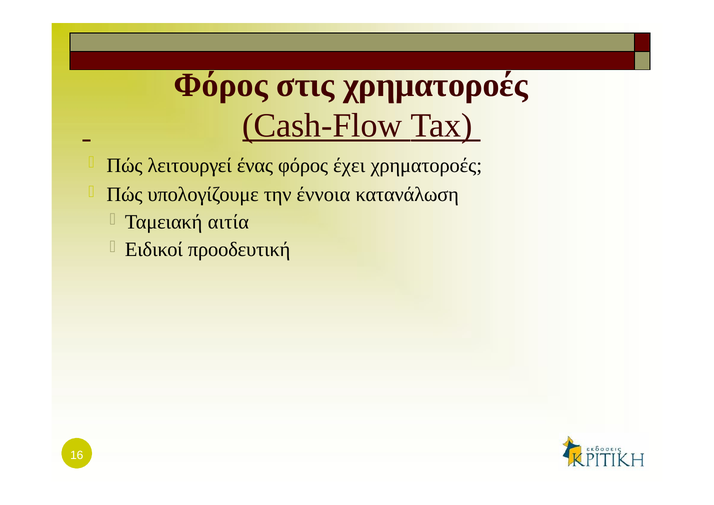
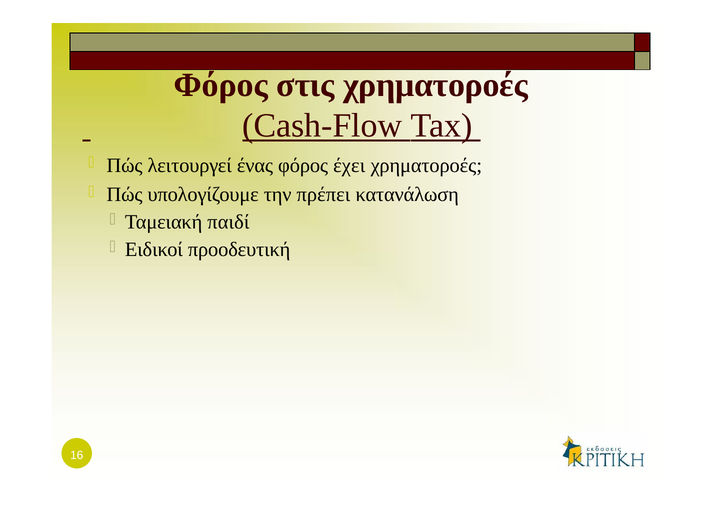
έννοια: έννοια -> πρέπει
αιτία: αιτία -> παιδί
